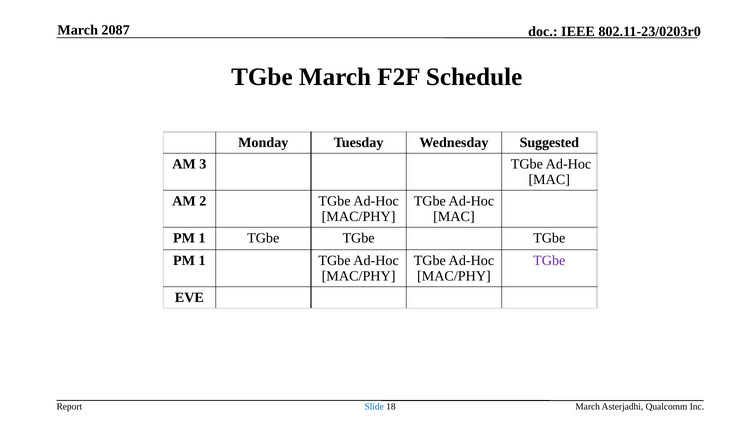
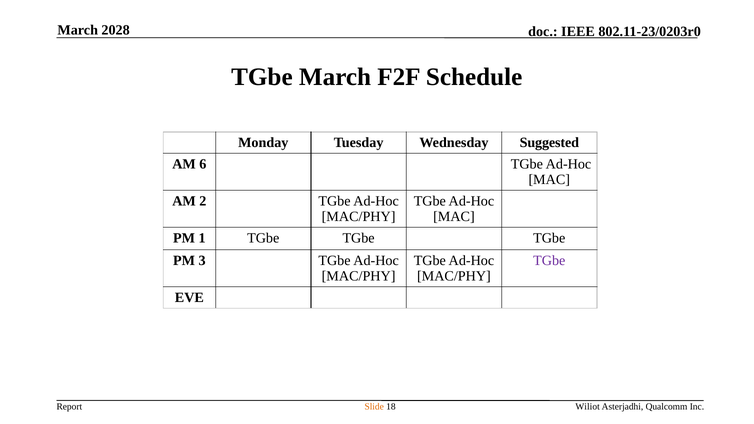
2087: 2087 -> 2028
3: 3 -> 6
1 at (202, 261): 1 -> 3
Slide colour: blue -> orange
March at (588, 407): March -> Wiliot
